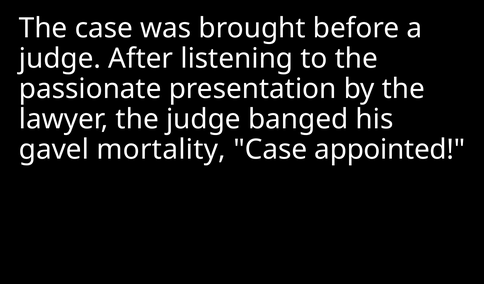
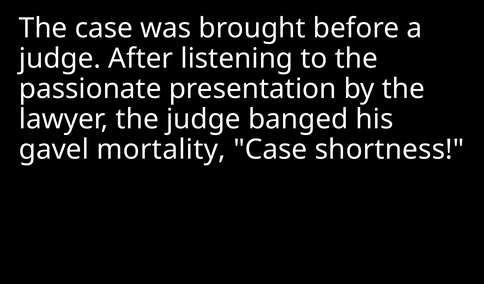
appointed: appointed -> shortness
